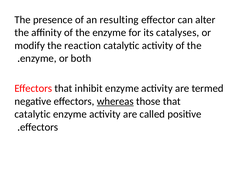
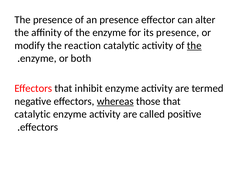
an resulting: resulting -> presence
its catalyses: catalyses -> presence
the at (194, 45) underline: none -> present
